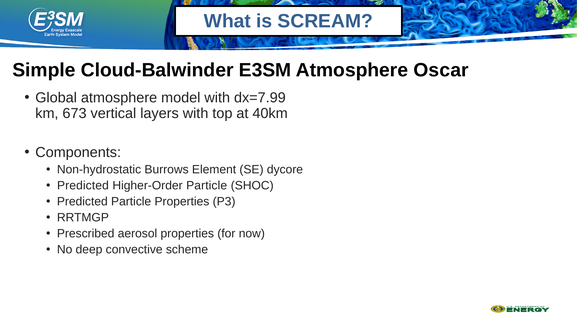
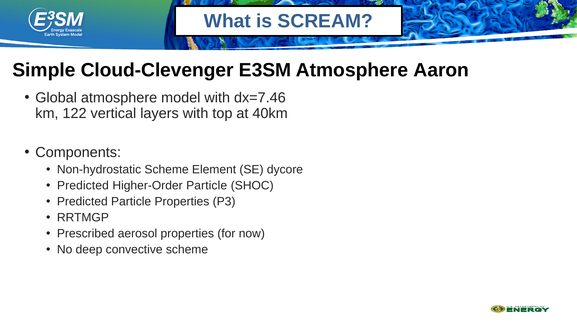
Cloud-Balwinder: Cloud-Balwinder -> Cloud-Clevenger
Oscar: Oscar -> Aaron
dx=7.99: dx=7.99 -> dx=7.46
673: 673 -> 122
Non-hydrostatic Burrows: Burrows -> Scheme
